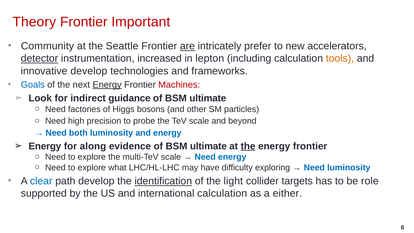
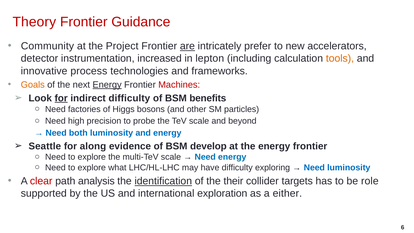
Important: Important -> Guidance
Seattle: Seattle -> Project
detector underline: present -> none
innovative develop: develop -> process
Goals colour: blue -> orange
for at (61, 98) underline: none -> present
indirect guidance: guidance -> difficulty
ultimate at (208, 98): ultimate -> benefits
Energy at (45, 146): Energy -> Seattle
evidence of BSM ultimate: ultimate -> develop
the at (248, 146) underline: present -> none
clear colour: blue -> red
path develop: develop -> analysis
light: light -> their
international calculation: calculation -> exploration
